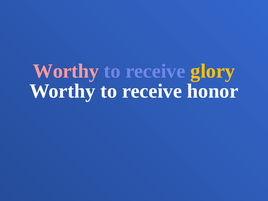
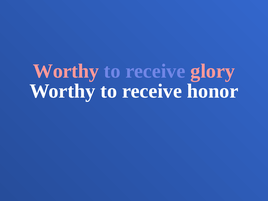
glory colour: yellow -> pink
